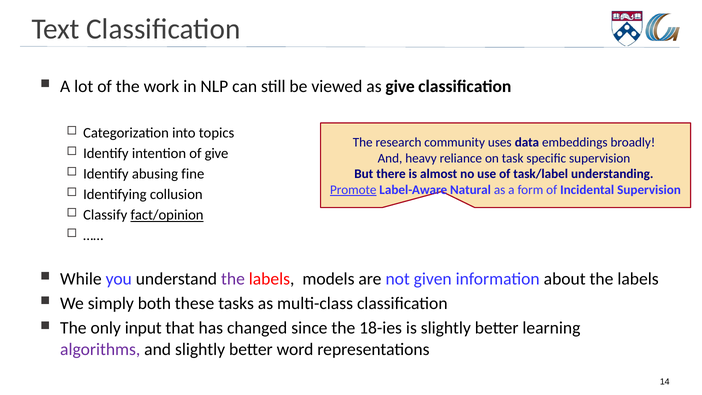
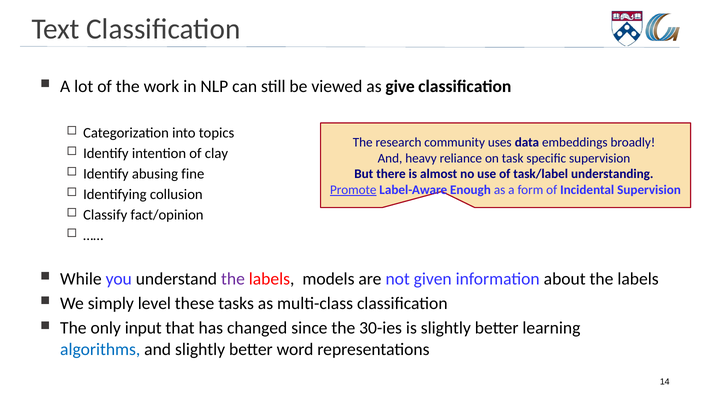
of give: give -> clay
Natural: Natural -> Enough
fact/opinion underline: present -> none
both: both -> level
18-ies: 18-ies -> 30-ies
algorithms colour: purple -> blue
